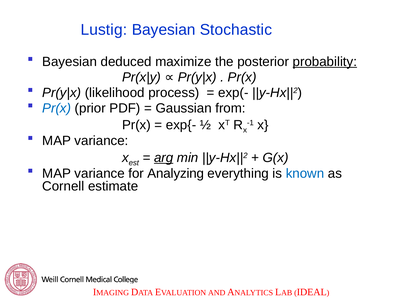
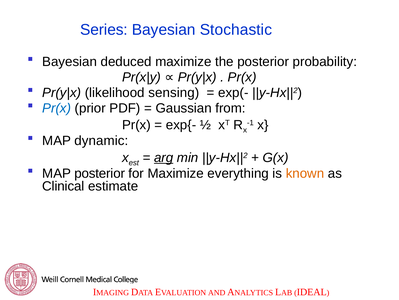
Lustig: Lustig -> Series
probability underline: present -> none
process: process -> sensing
variance at (101, 140): variance -> dynamic
variance at (100, 173): variance -> posterior
for Analyzing: Analyzing -> Maximize
known colour: blue -> orange
Cornell: Cornell -> Clinical
